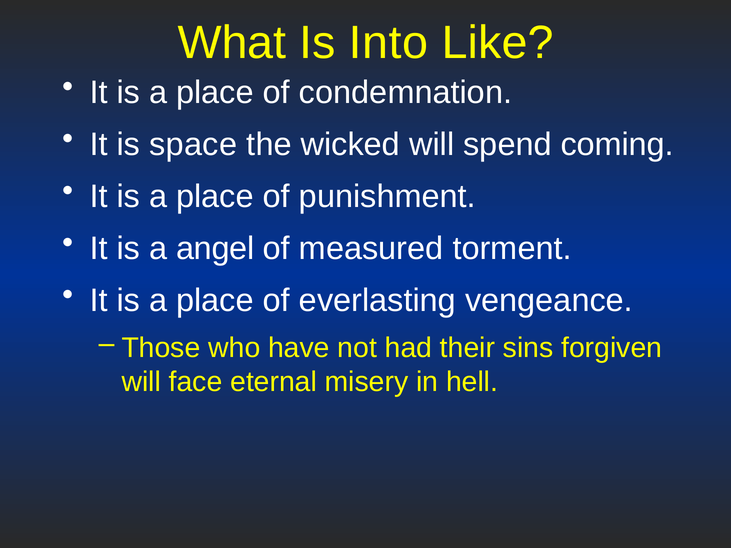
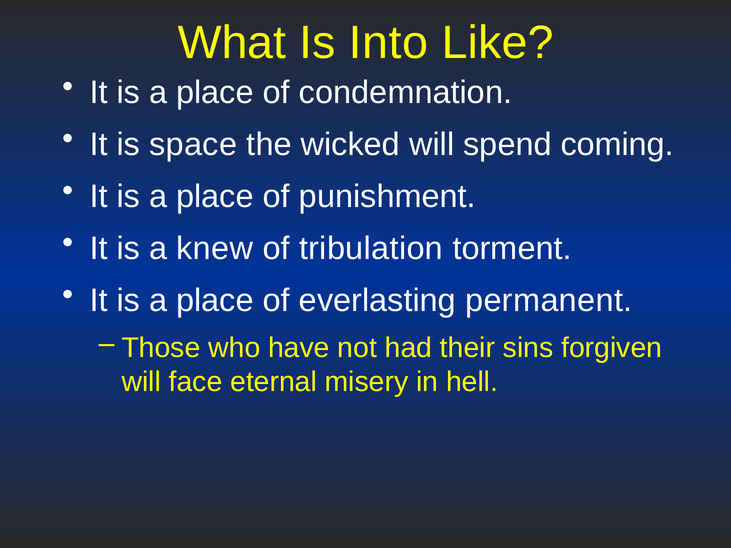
angel: angel -> knew
measured: measured -> tribulation
vengeance: vengeance -> permanent
